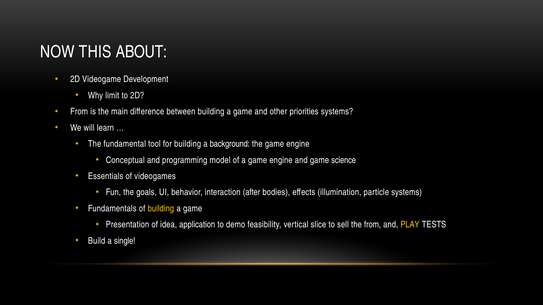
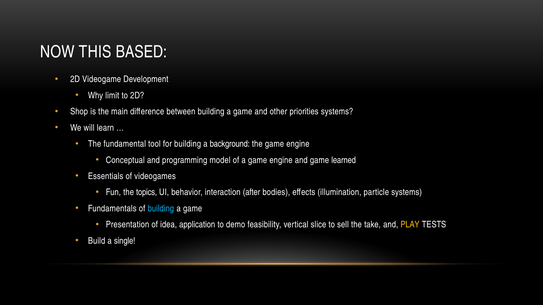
ABOUT: ABOUT -> BASED
From at (79, 112): From -> Shop
science: science -> learned
goals: goals -> topics
building at (161, 209) colour: yellow -> light blue
the from: from -> take
